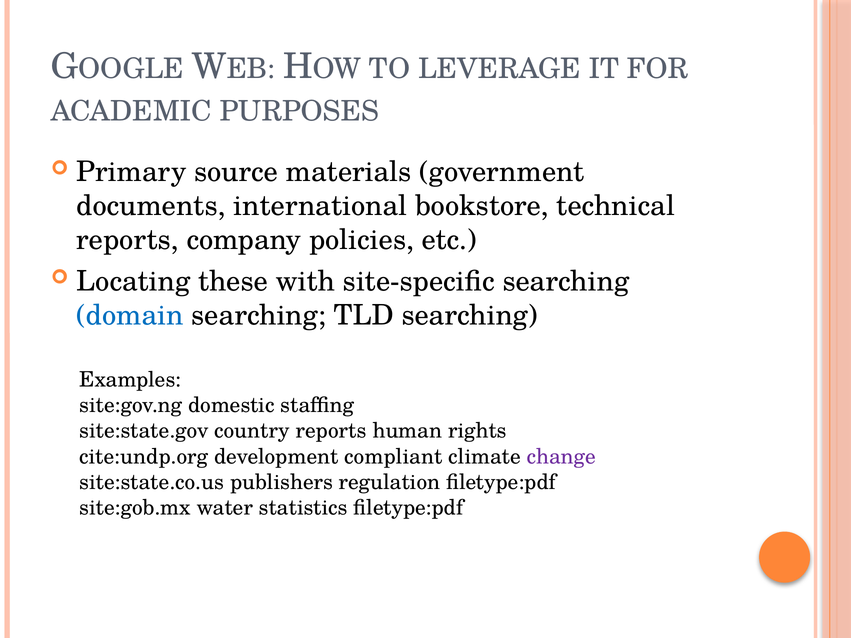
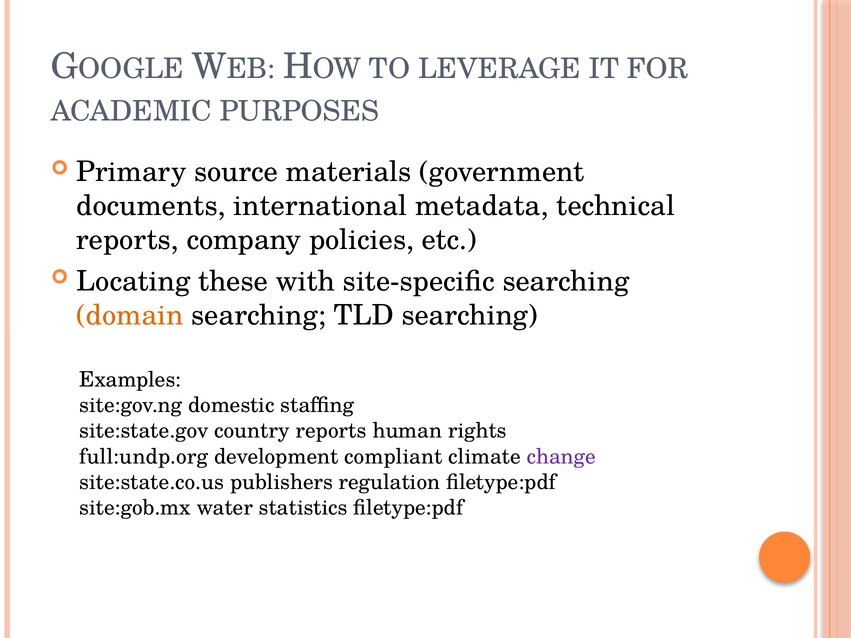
bookstore: bookstore -> metadata
domain colour: blue -> orange
cite:undp.org: cite:undp.org -> full:undp.org
